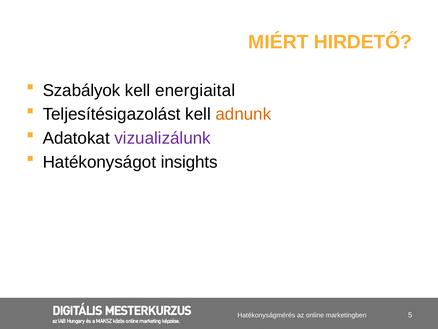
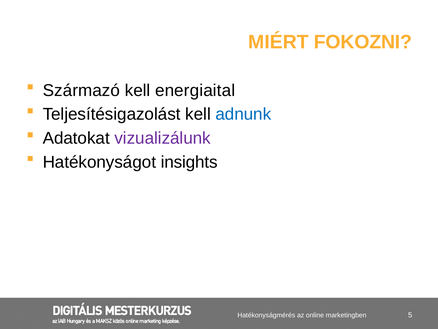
HIRDETŐ: HIRDETŐ -> FOKOZNI
Szabályok: Szabályok -> Származó
adnunk colour: orange -> blue
